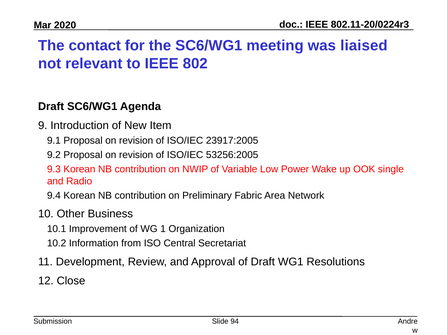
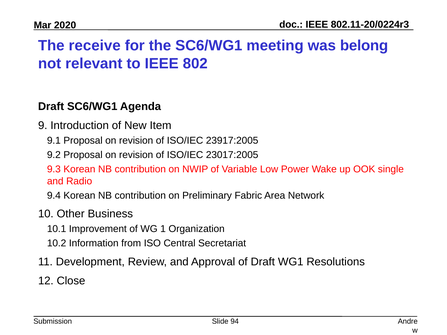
contact: contact -> receive
liaised: liaised -> belong
53256:2005: 53256:2005 -> 23017:2005
